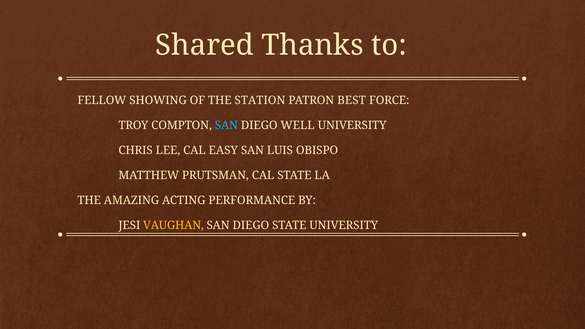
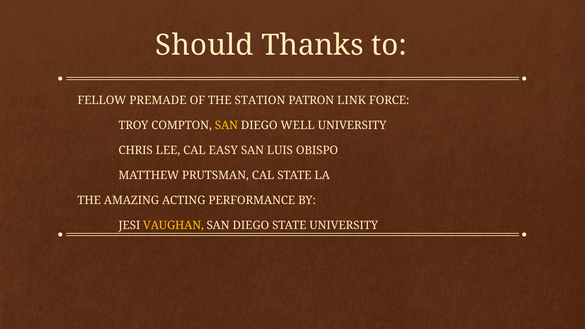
Shared: Shared -> Should
SHOWING: SHOWING -> PREMADE
BEST: BEST -> LINK
SAN at (226, 125) colour: light blue -> yellow
